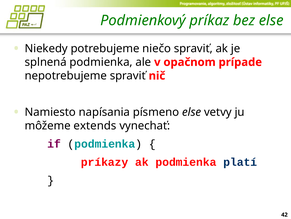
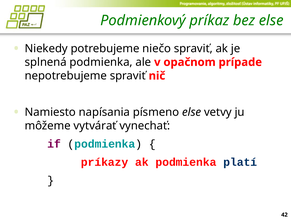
extends: extends -> vytvárať
